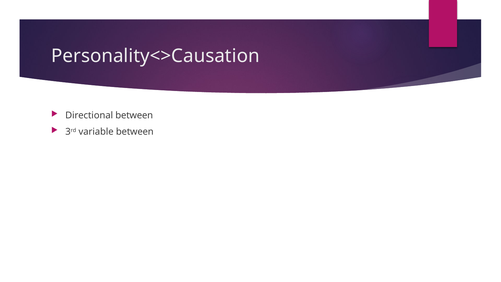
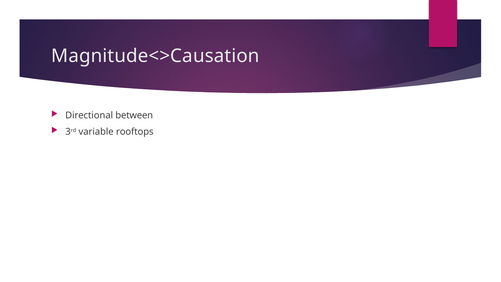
Personality<>Causation: Personality<>Causation -> Magnitude<>Causation
variable between: between -> rooftops
